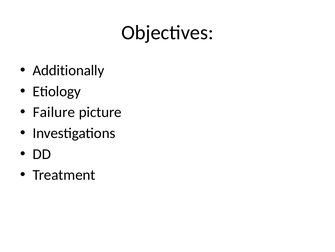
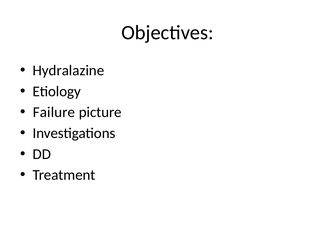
Additionally: Additionally -> Hydralazine
